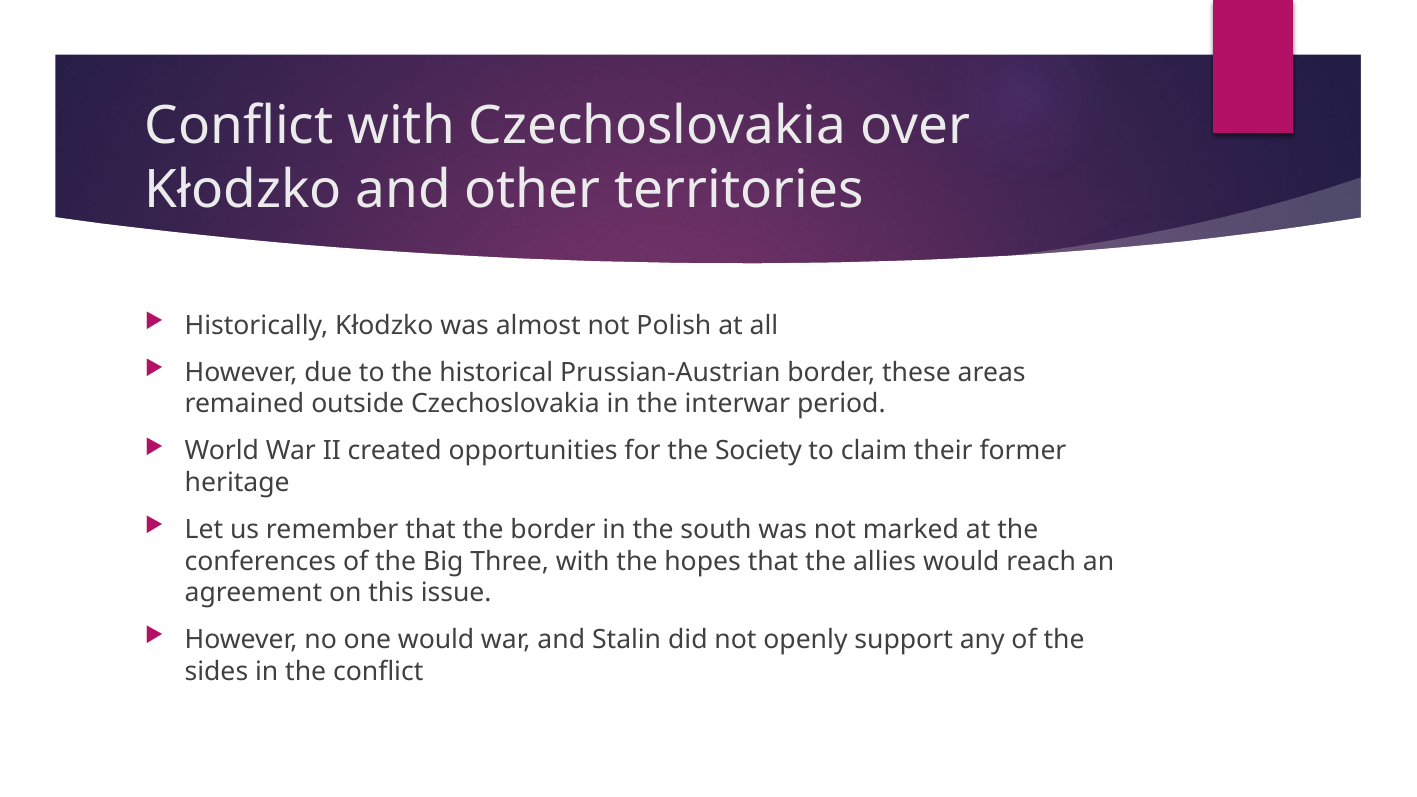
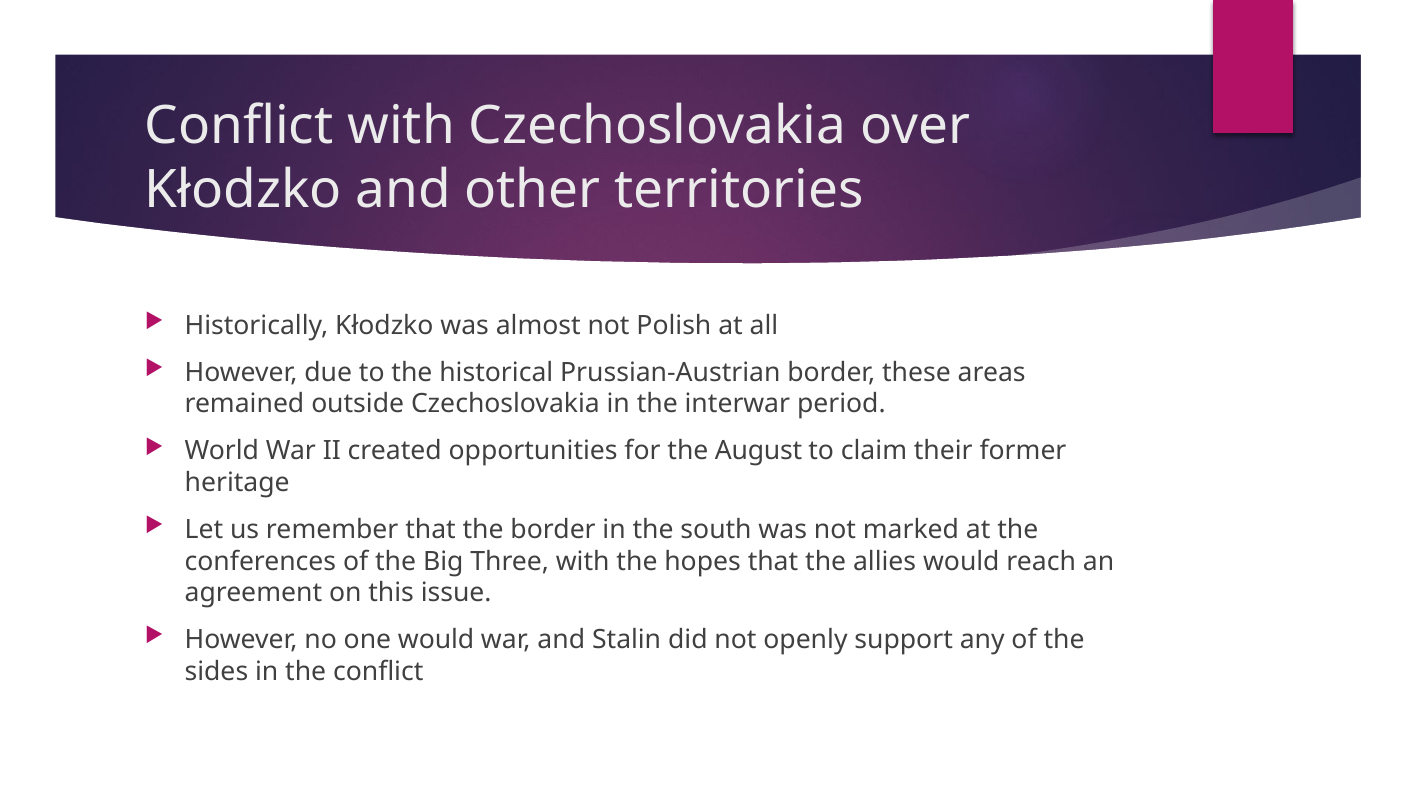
Society: Society -> August
